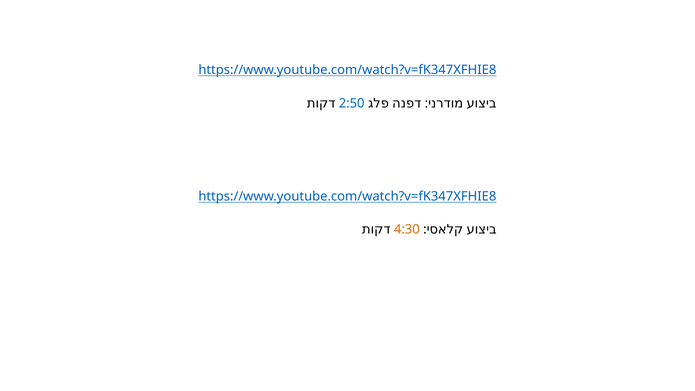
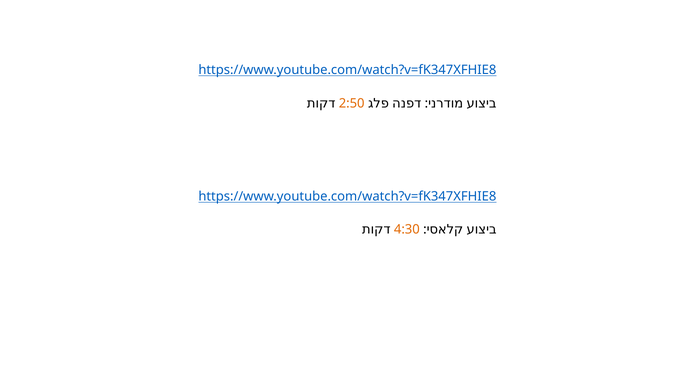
2:50 colour: blue -> orange
